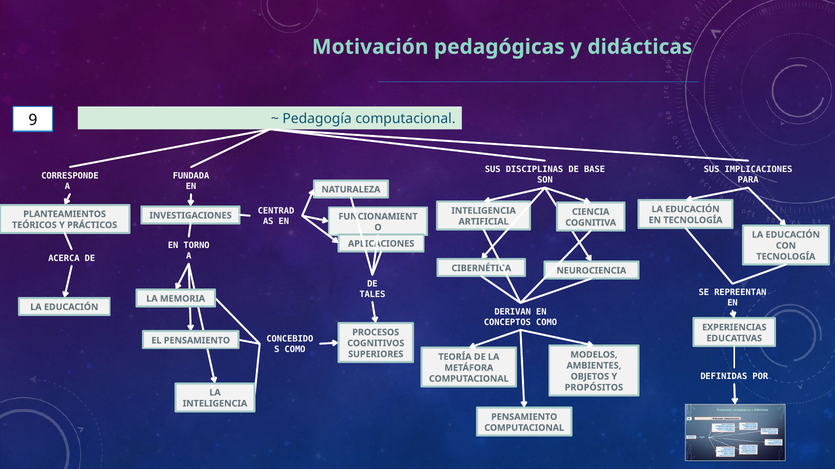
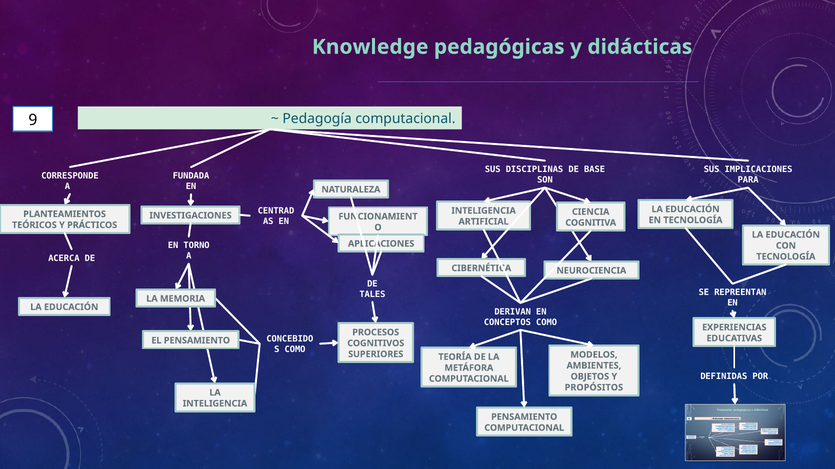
Motivación: Motivación -> Knowledge
